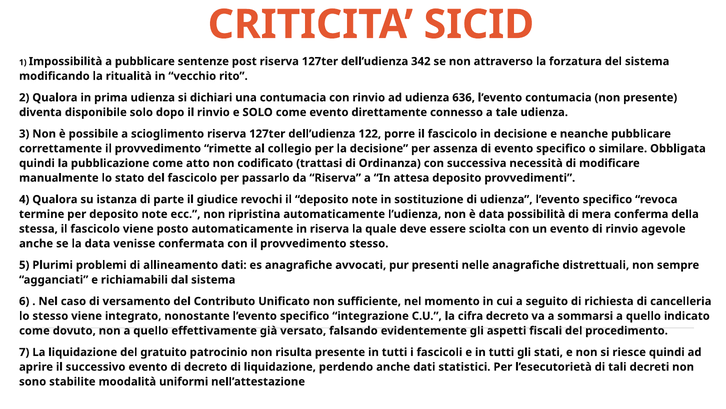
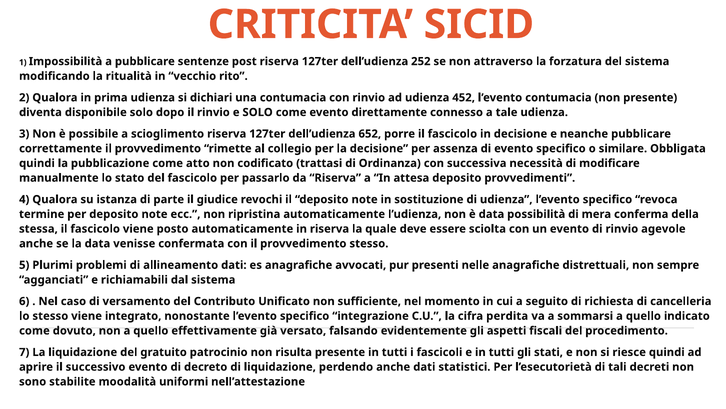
342: 342 -> 252
636: 636 -> 452
122: 122 -> 652
cifra decreto: decreto -> perdita
